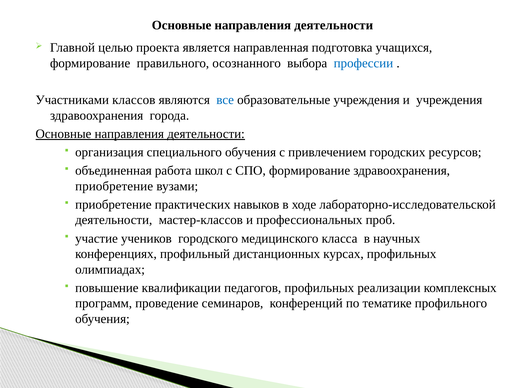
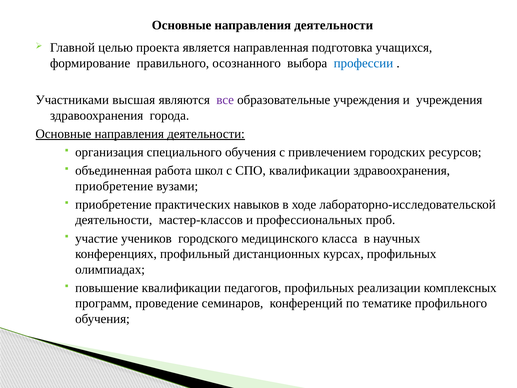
классов: классов -> высшая
все colour: blue -> purple
СПО формирование: формирование -> квалификации
